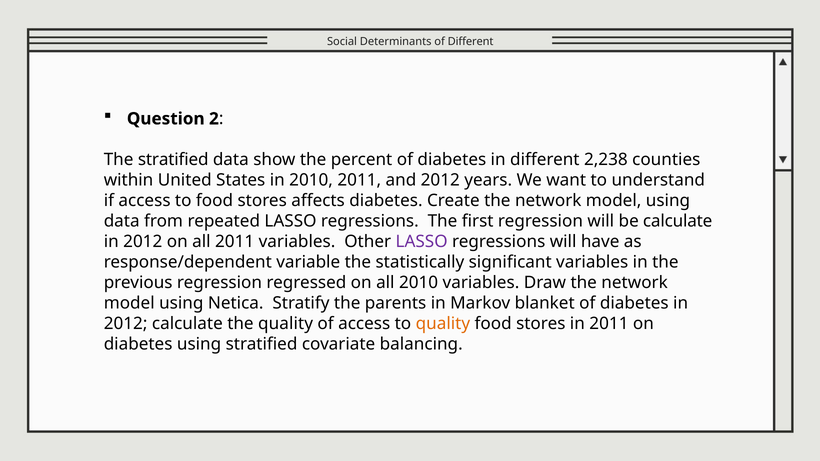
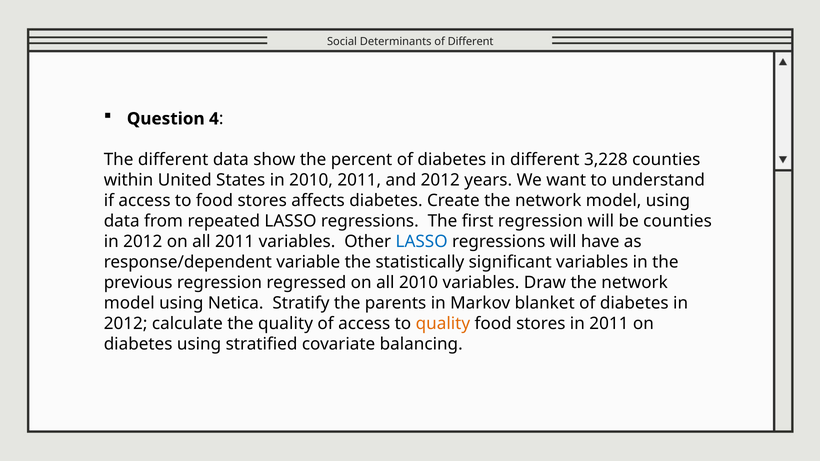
2: 2 -> 4
The stratified: stratified -> different
2,238: 2,238 -> 3,228
be calculate: calculate -> counties
LASSO at (422, 242) colour: purple -> blue
